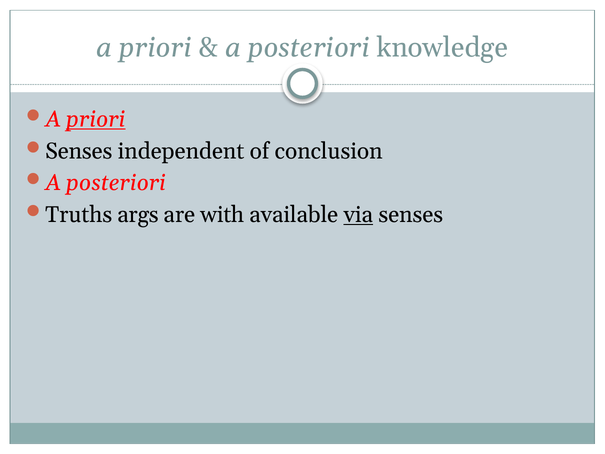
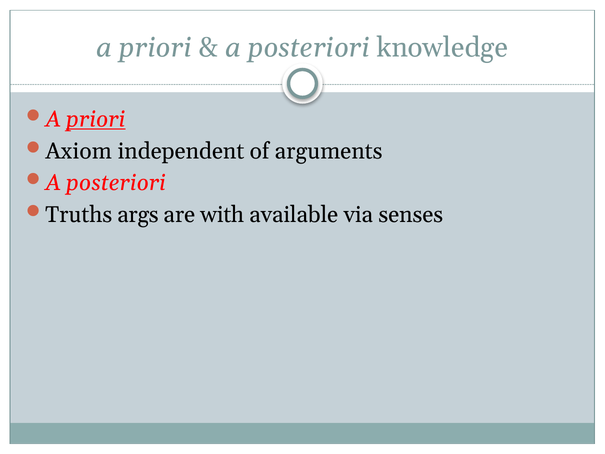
Senses at (79, 151): Senses -> Axiom
conclusion: conclusion -> arguments
via underline: present -> none
